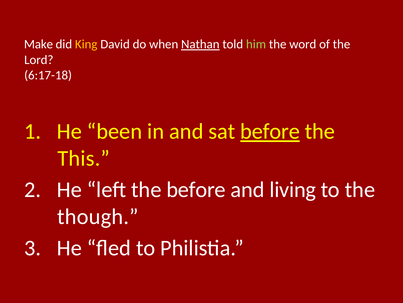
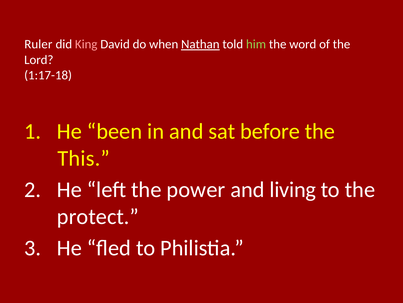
Make: Make -> Ruler
King colour: yellow -> pink
6:17-18: 6:17-18 -> 1:17-18
before at (270, 131) underline: present -> none
the before: before -> power
though: though -> protect
